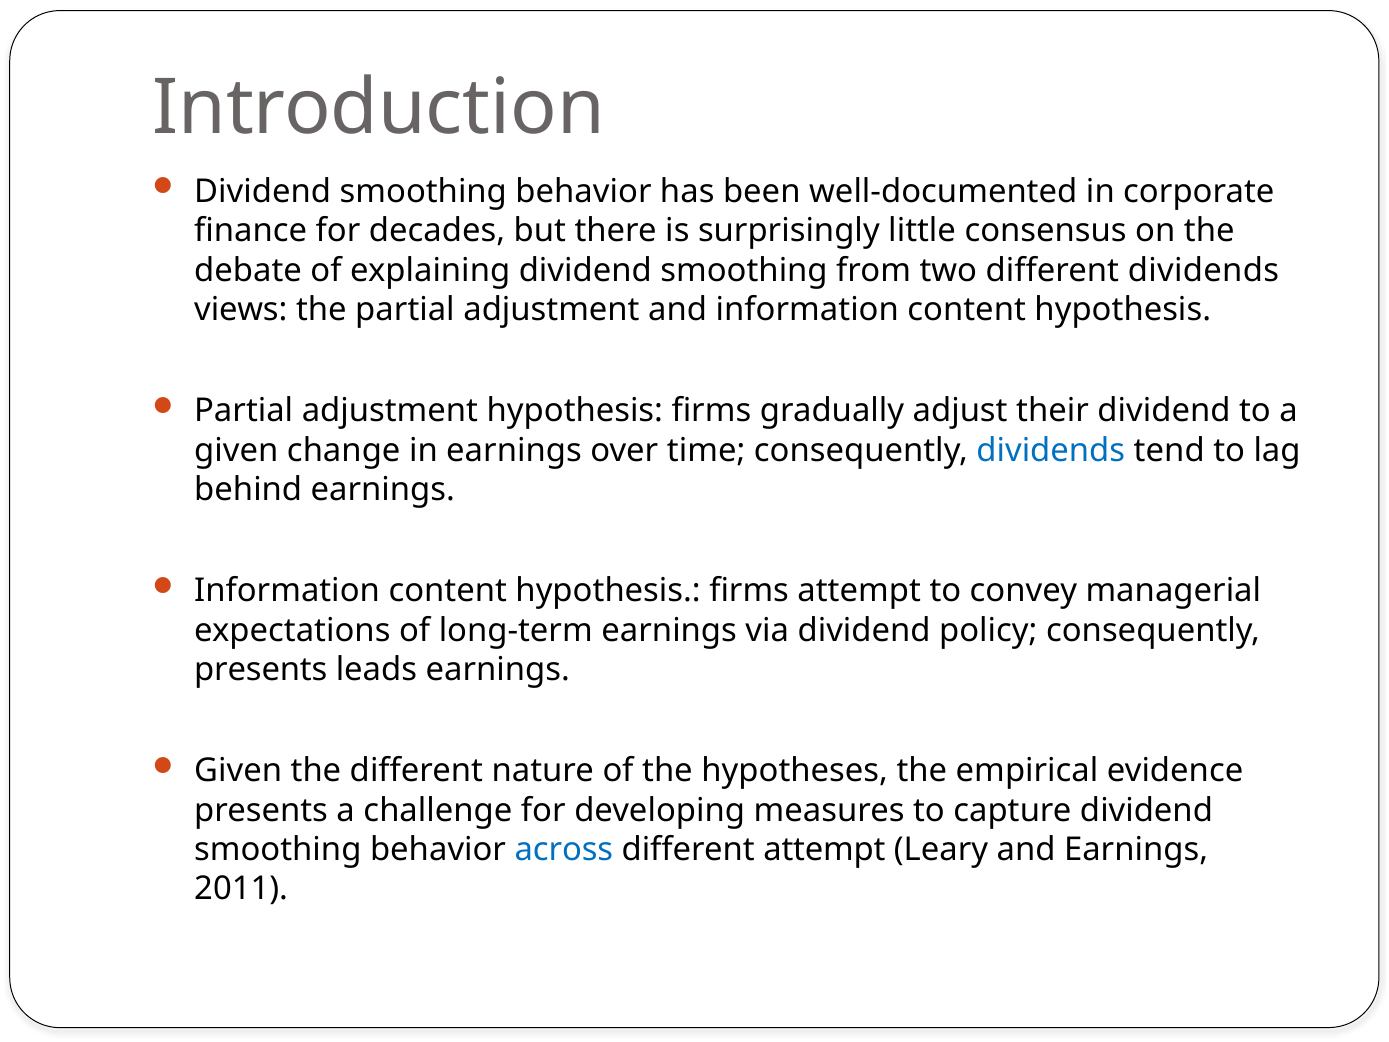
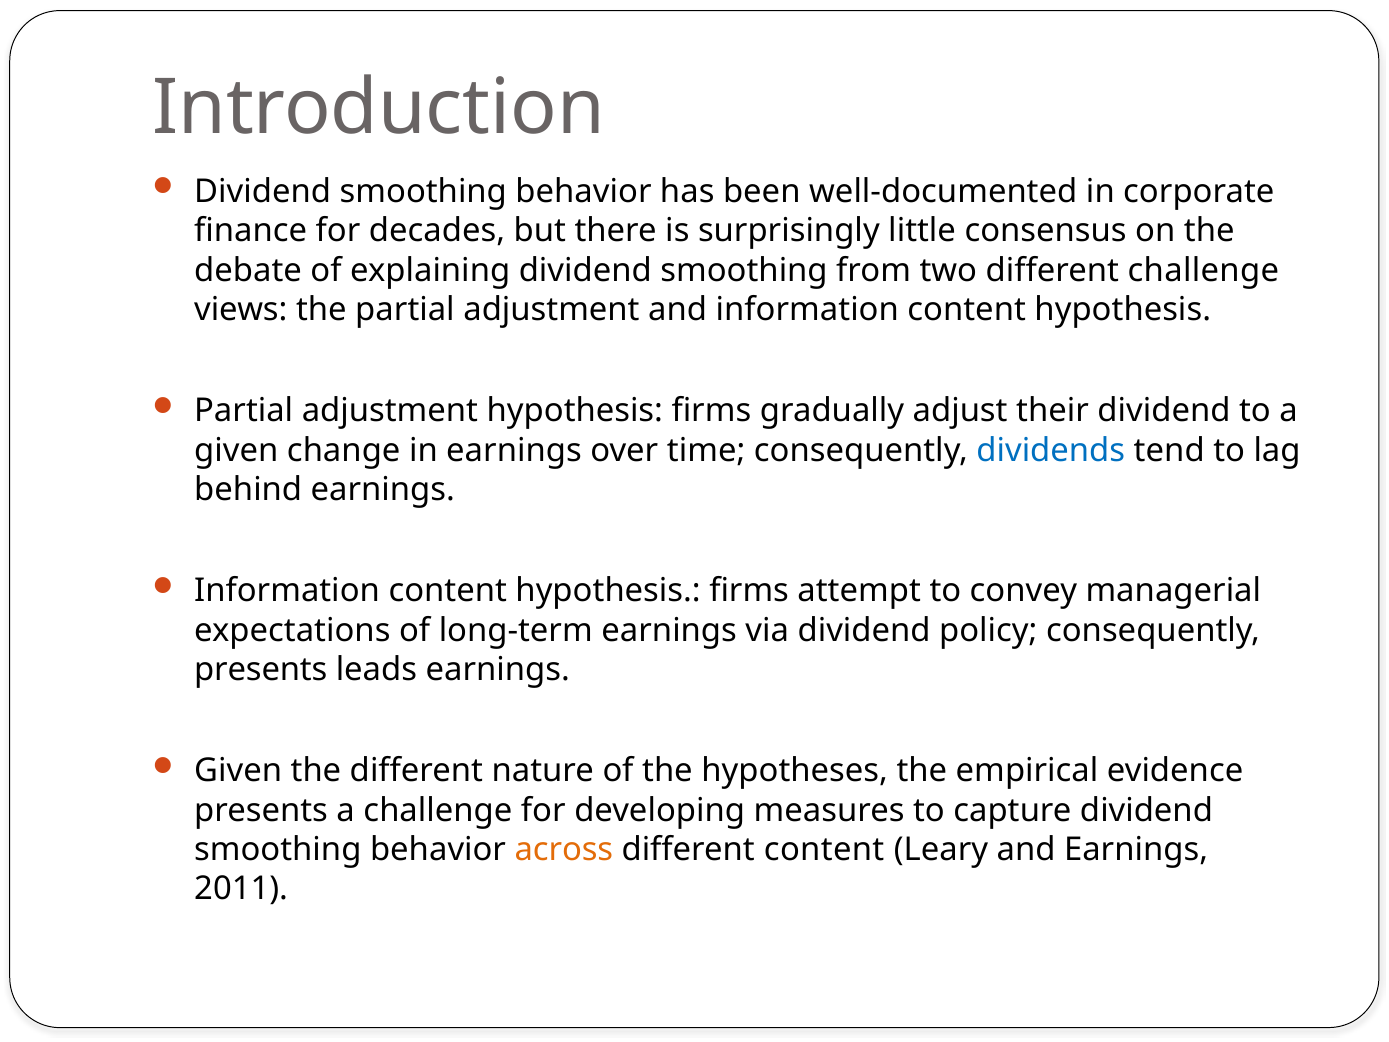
different dividends: dividends -> challenge
across colour: blue -> orange
different attempt: attempt -> content
